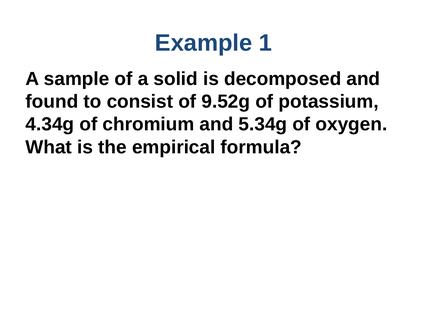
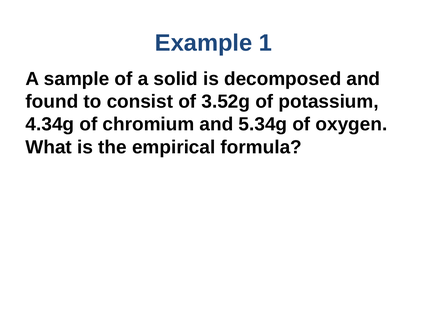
9.52g: 9.52g -> 3.52g
